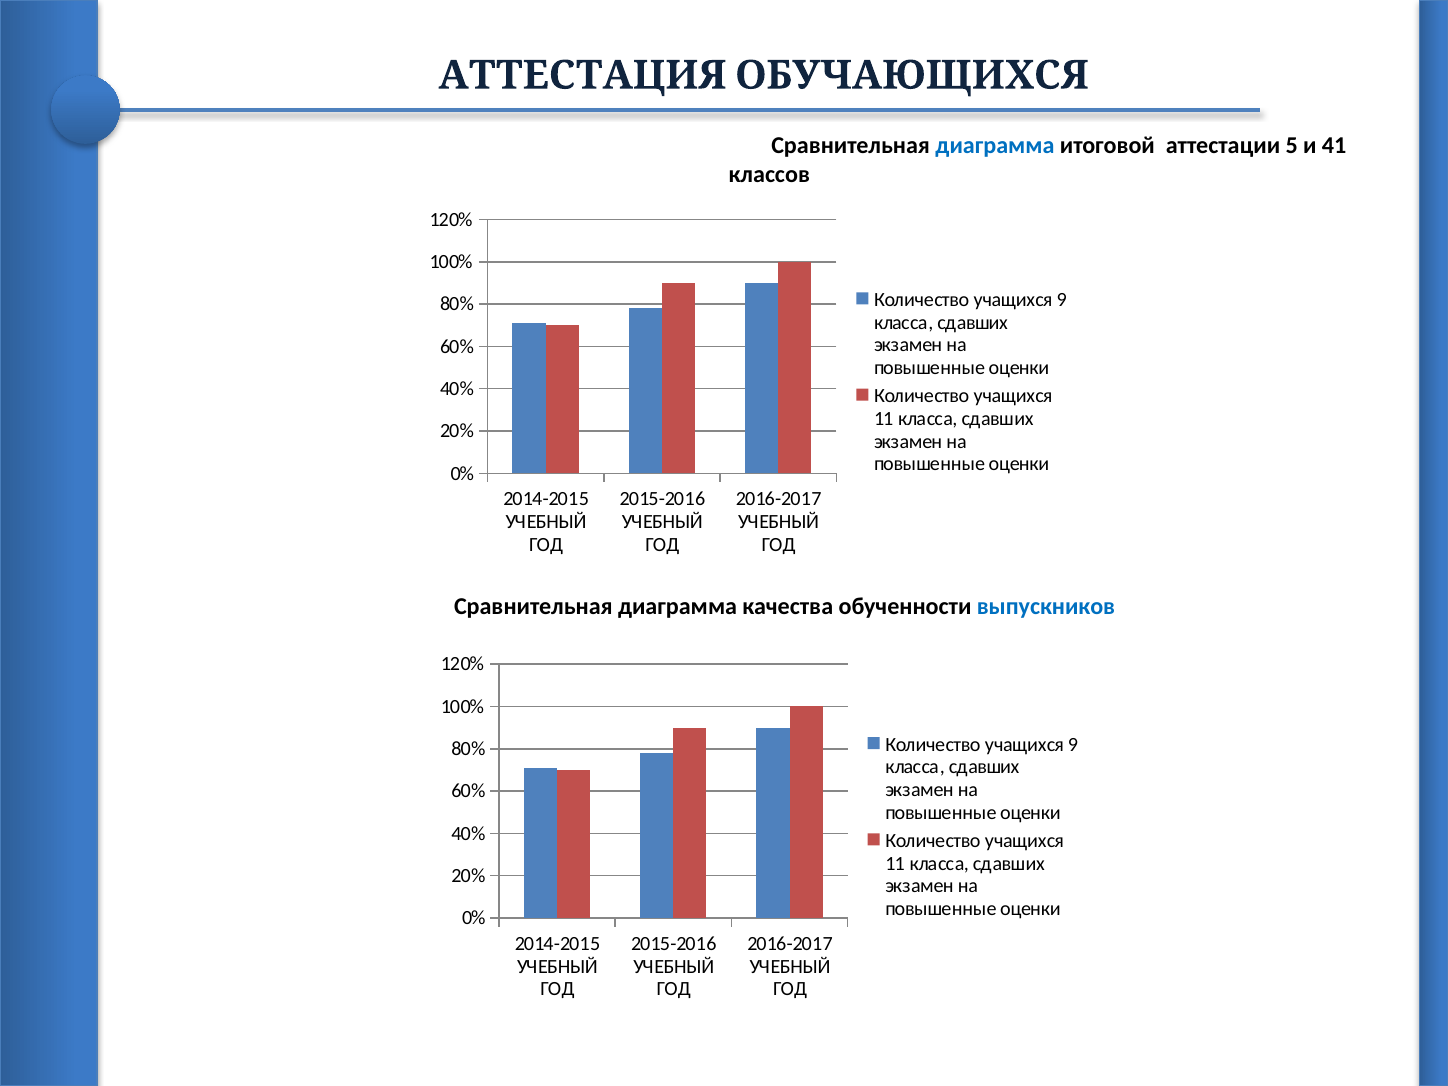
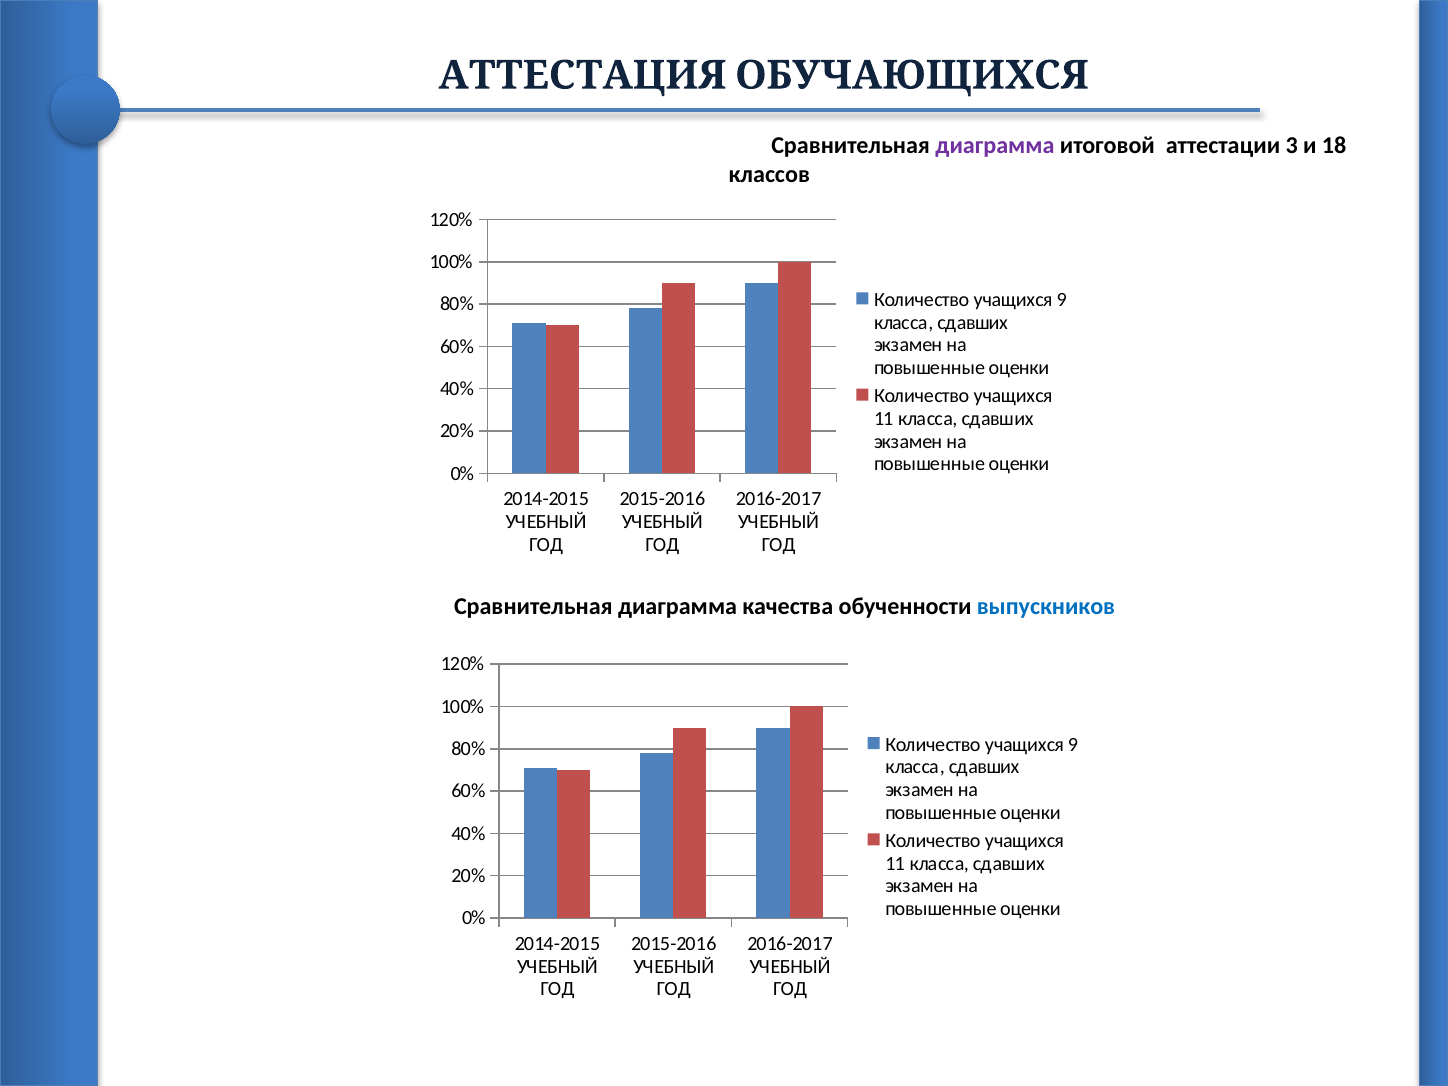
диаграмма at (995, 146) colour: blue -> purple
5: 5 -> 3
41: 41 -> 18
